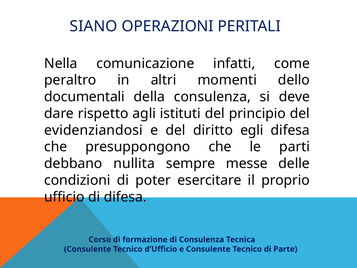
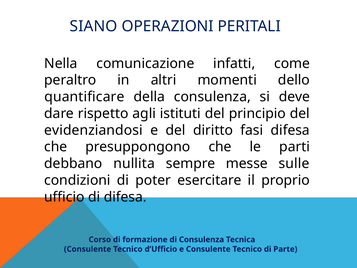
documentali: documentali -> quantificare
egli: egli -> fasi
delle: delle -> sulle
